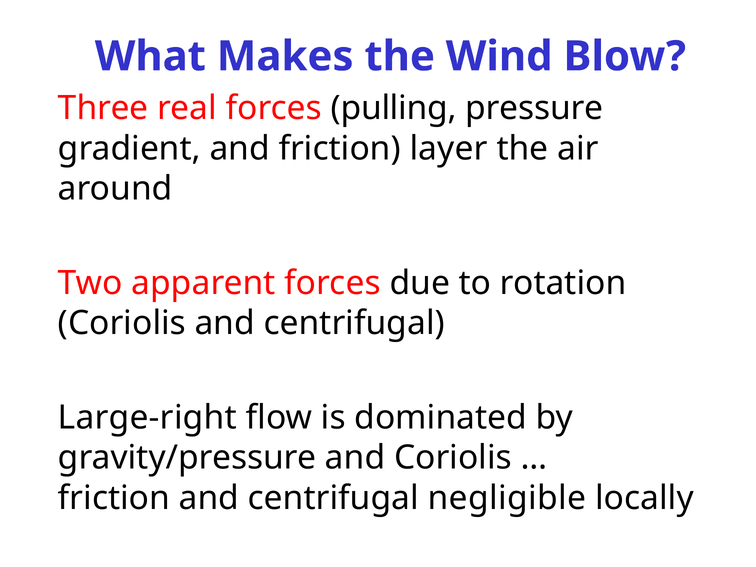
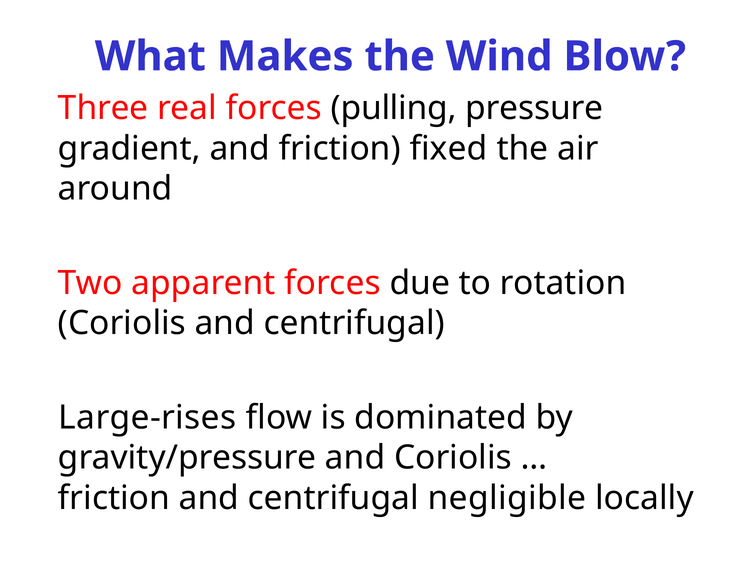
layer: layer -> fixed
Large-right: Large-right -> Large-rises
